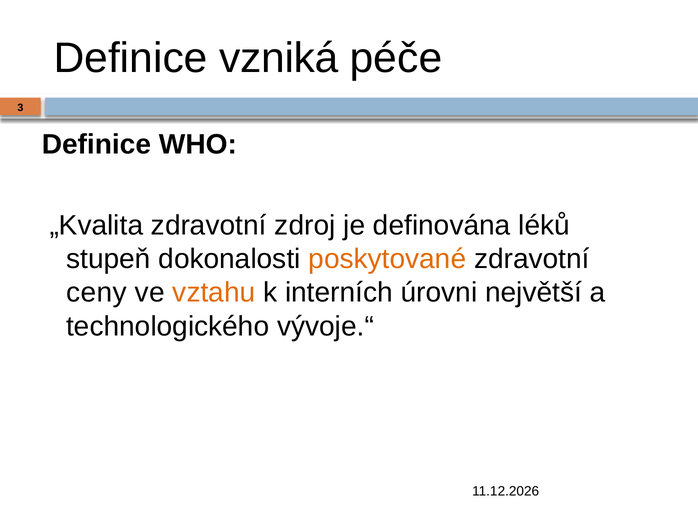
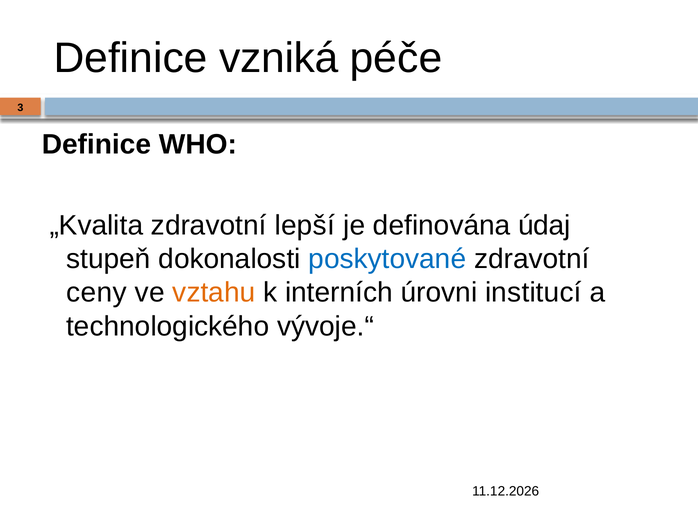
zdroj: zdroj -> lepší
léků: léků -> údaj
poskytované colour: orange -> blue
největší: největší -> institucí
